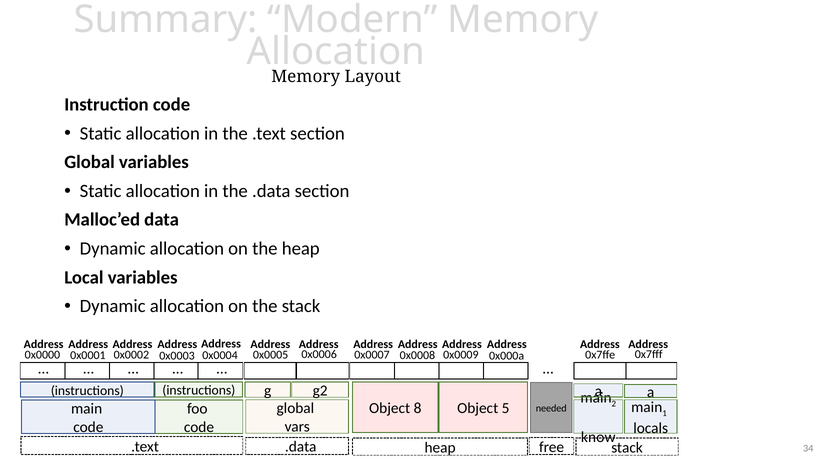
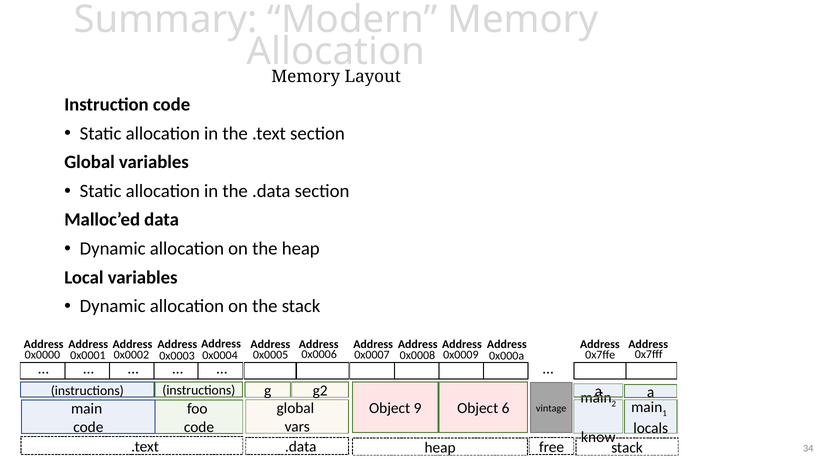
8: 8 -> 9
5: 5 -> 6
needed: needed -> vintage
